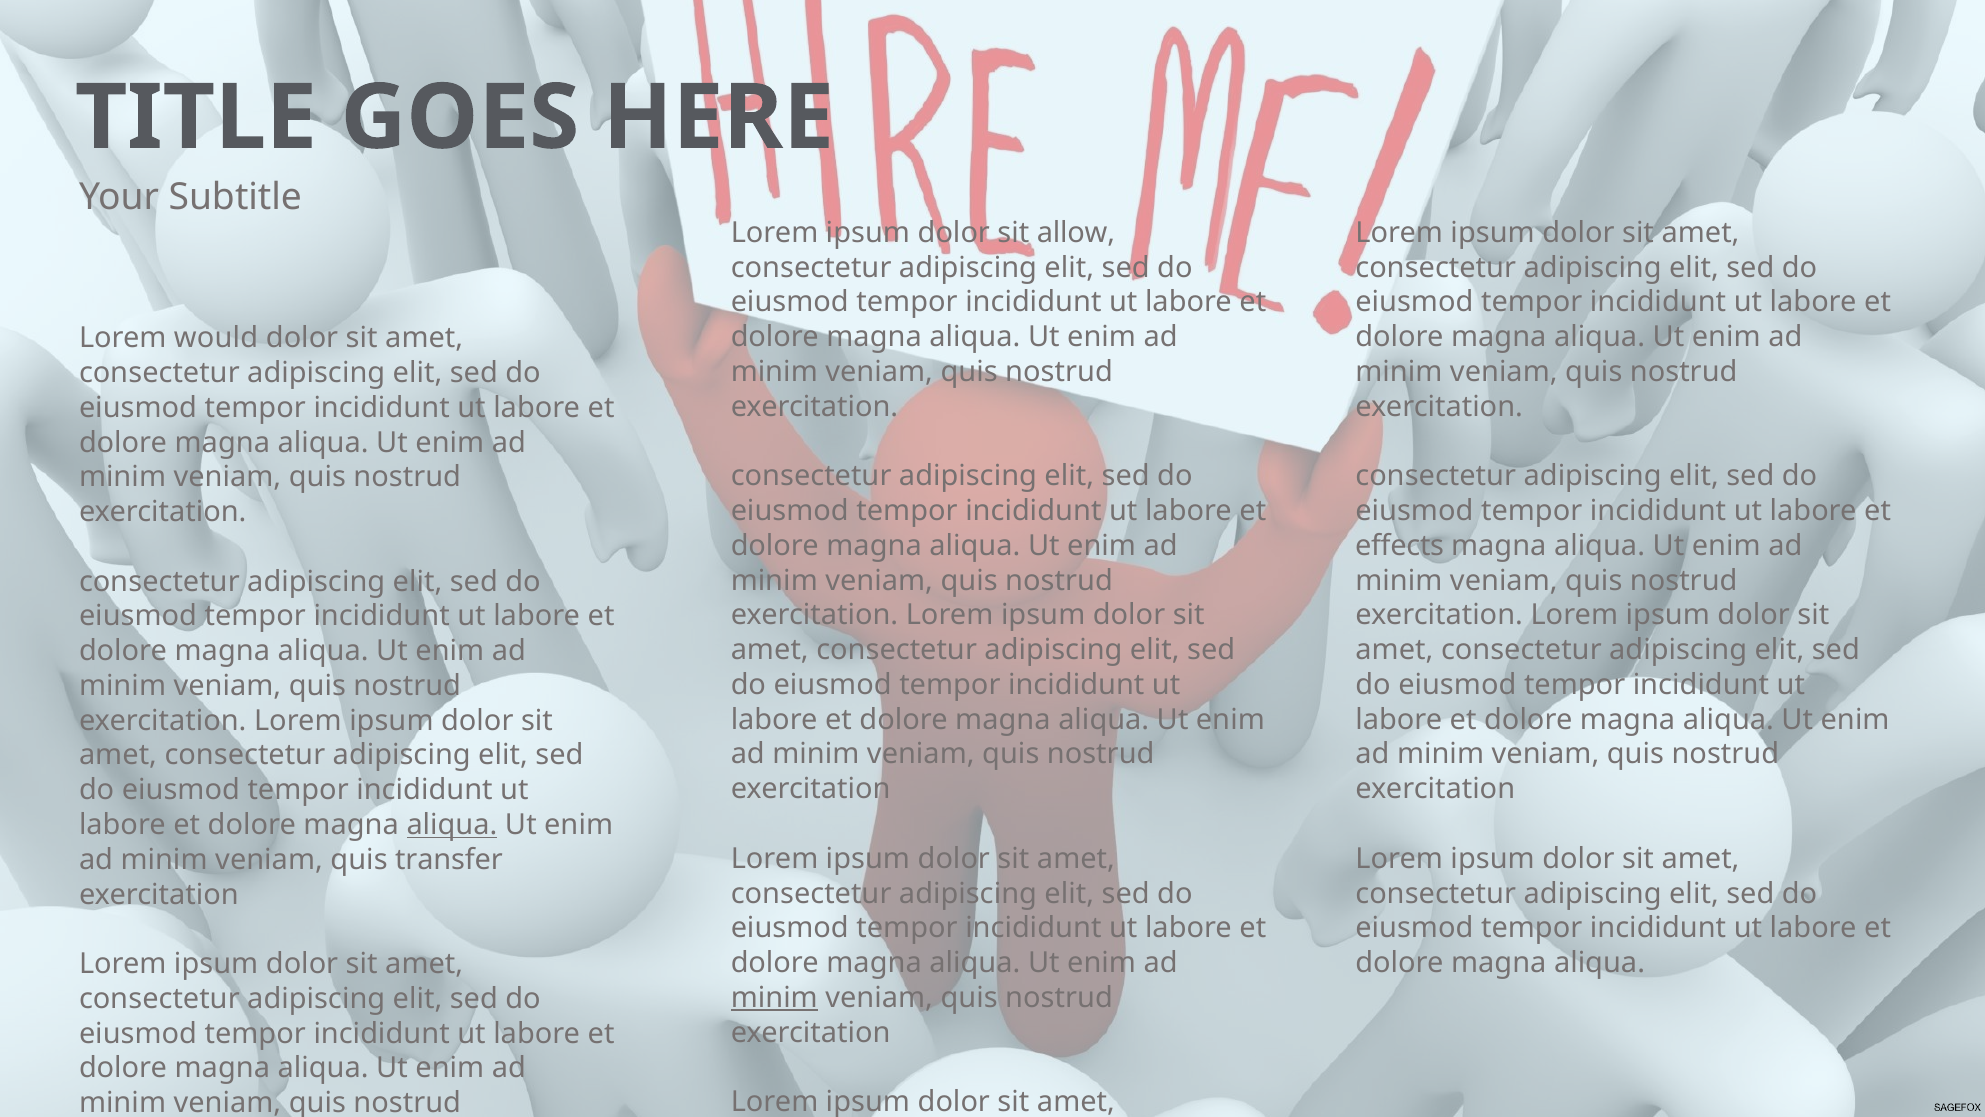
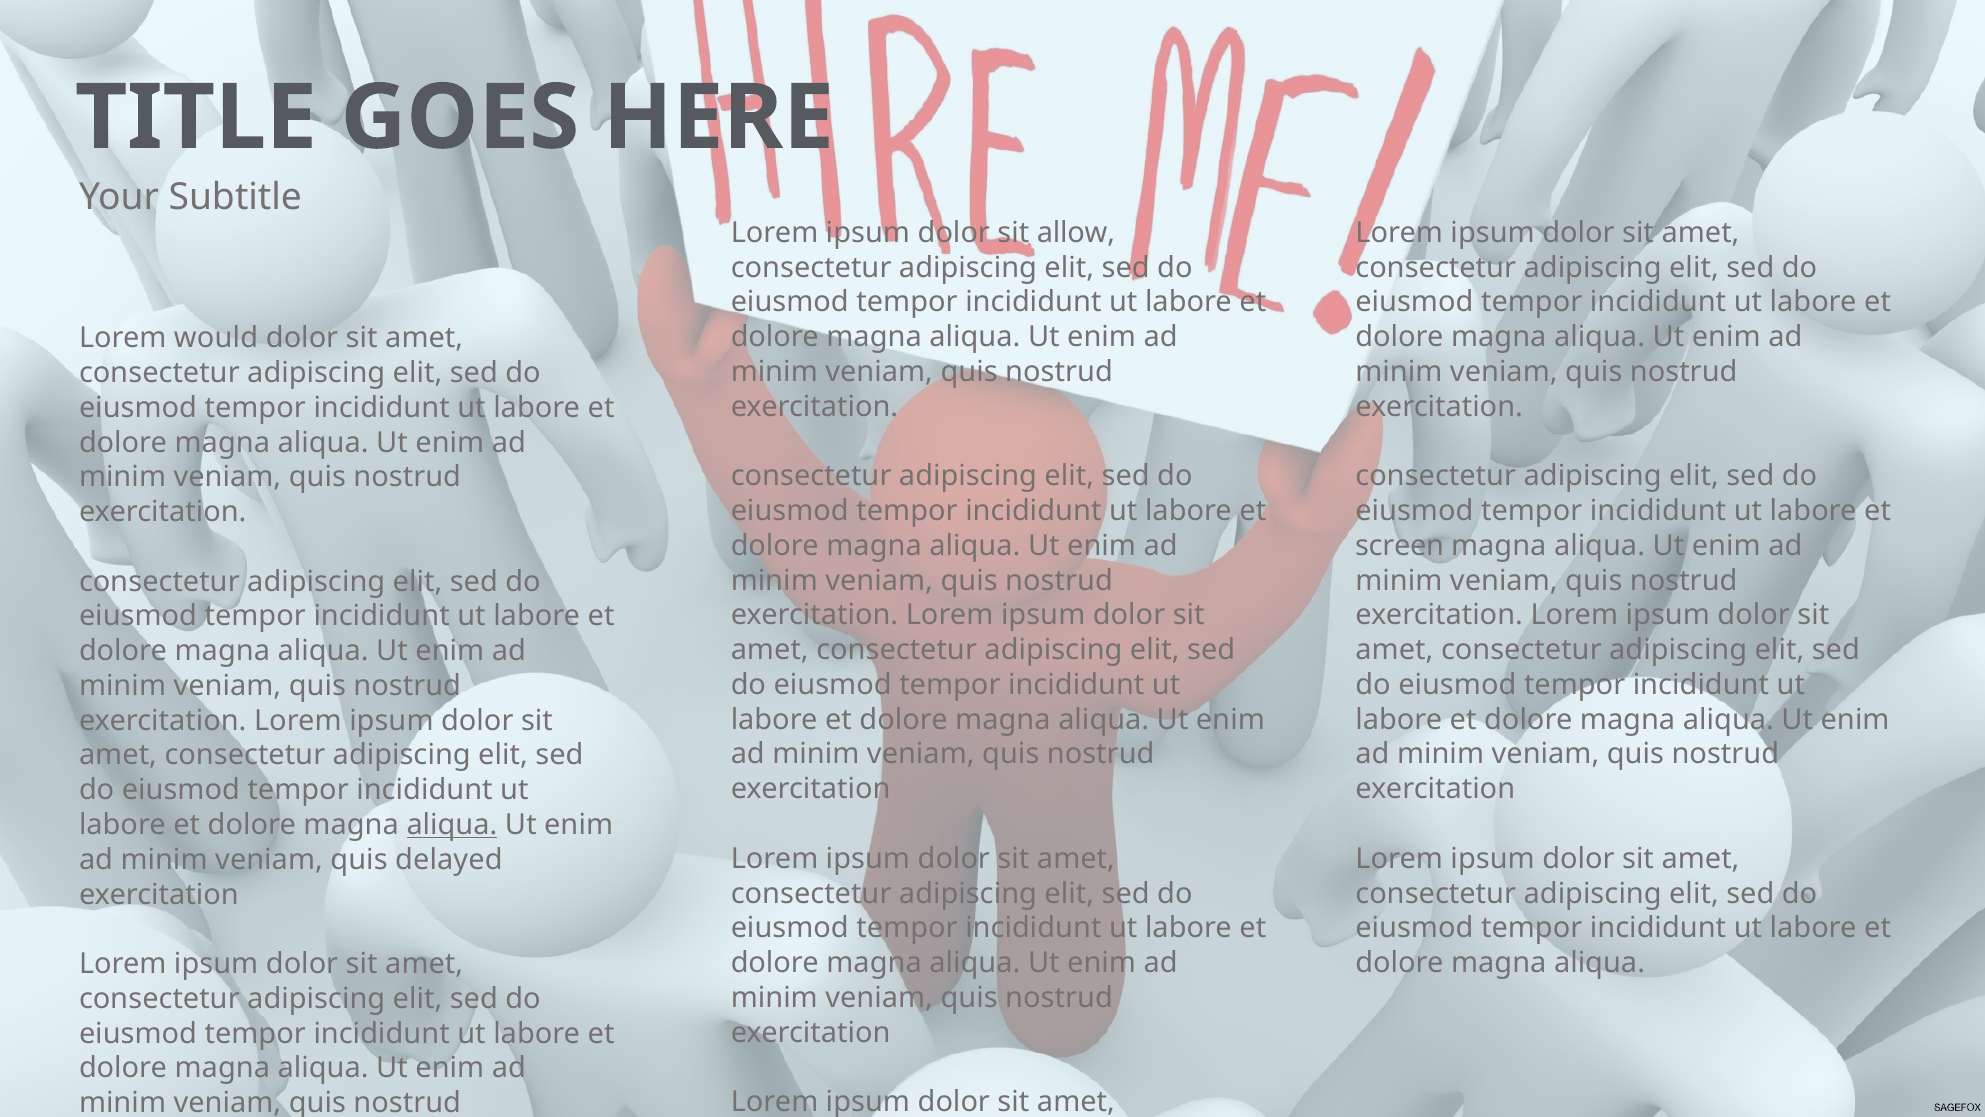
effects: effects -> screen
transfer: transfer -> delayed
minim at (774, 997) underline: present -> none
